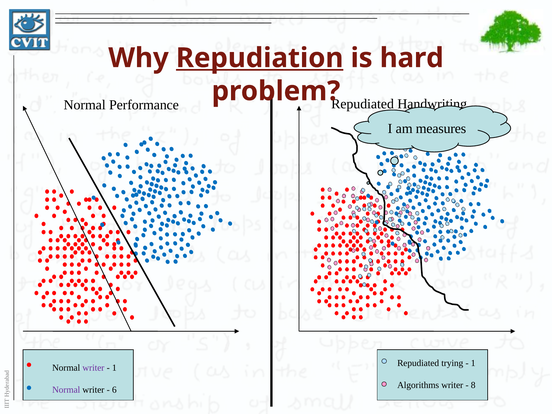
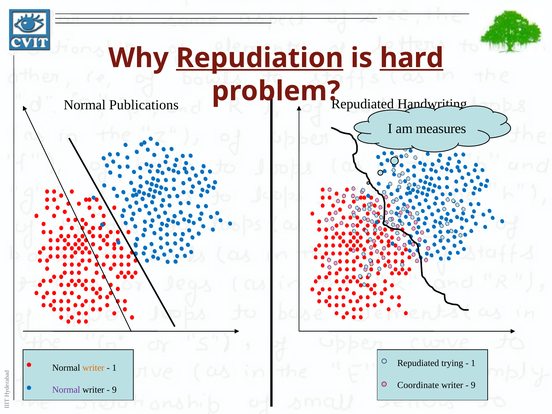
hard underline: none -> present
Performance: Performance -> Publications
writer at (93, 368) colour: purple -> orange
Algorithms: Algorithms -> Coordinate
8 at (473, 385): 8 -> 9
6 at (114, 390): 6 -> 9
